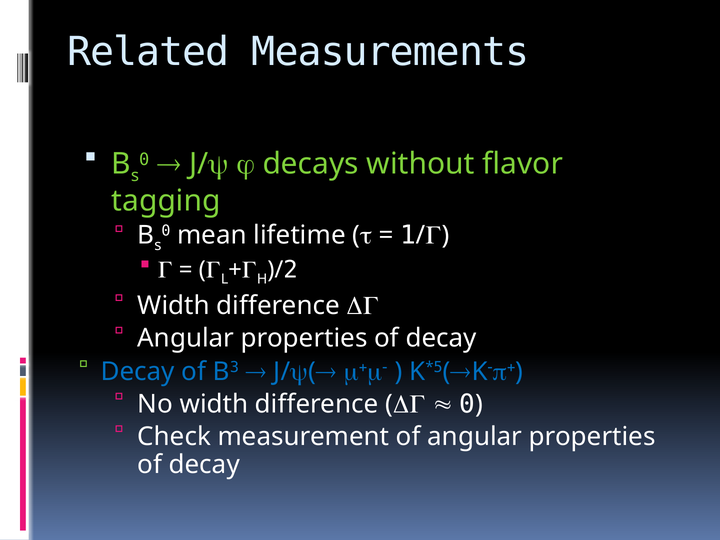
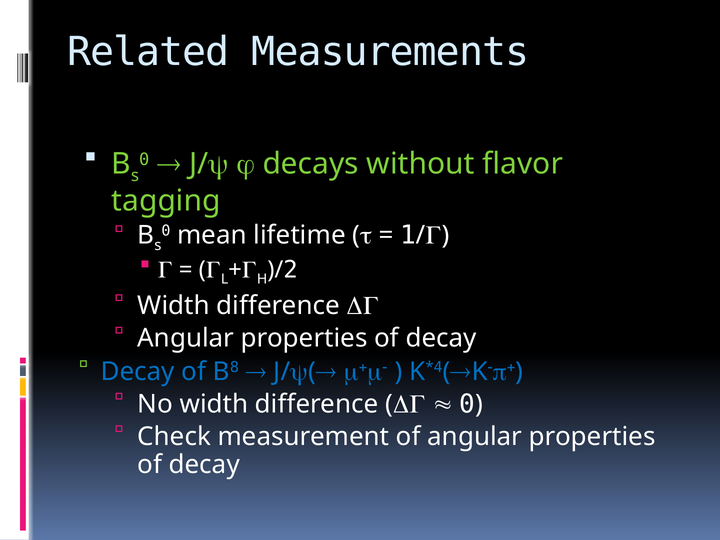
3: 3 -> 8
5: 5 -> 4
